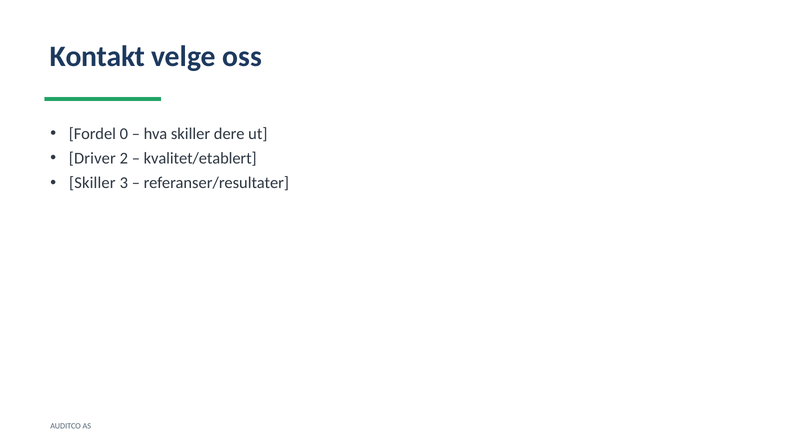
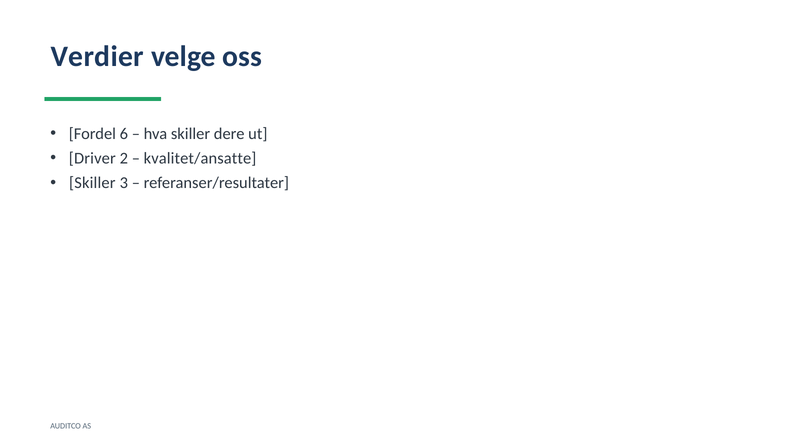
Kontakt: Kontakt -> Verdier
0: 0 -> 6
kvalitet/etablert: kvalitet/etablert -> kvalitet/ansatte
